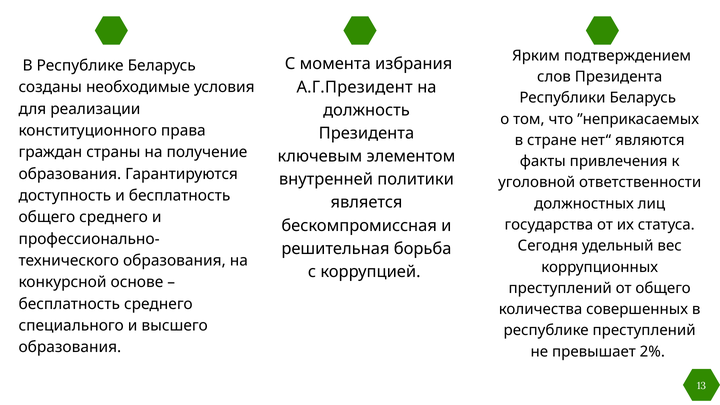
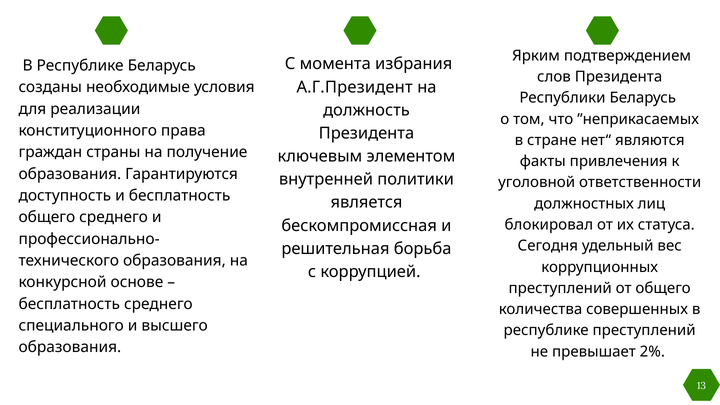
государства: государства -> блокировал
